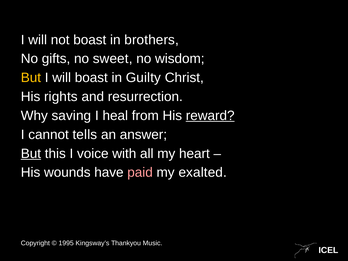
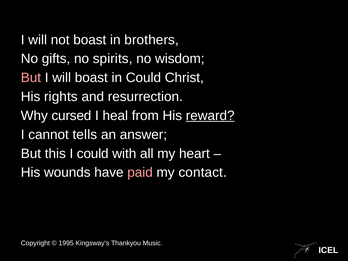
sweet: sweet -> spirits
But at (31, 78) colour: yellow -> pink
in Guilty: Guilty -> Could
saving: saving -> cursed
But at (31, 154) underline: present -> none
I voice: voice -> could
exalted: exalted -> contact
